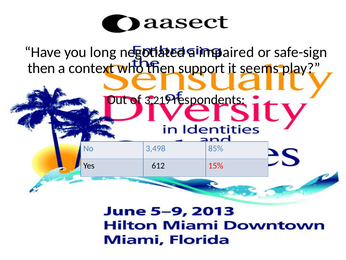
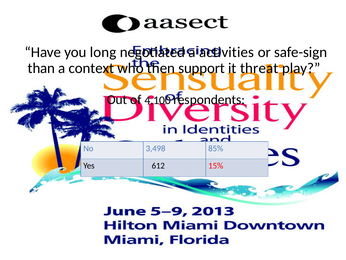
impaired: impaired -> activities
then at (41, 68): then -> than
seems: seems -> threat
3,219: 3,219 -> 4,100
